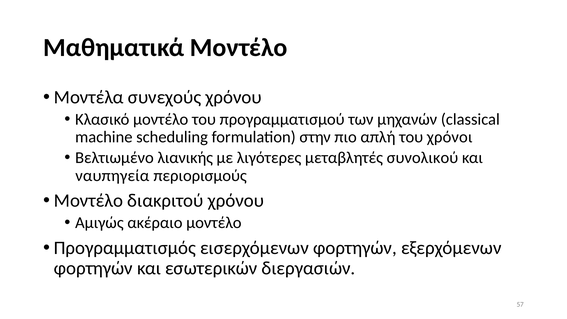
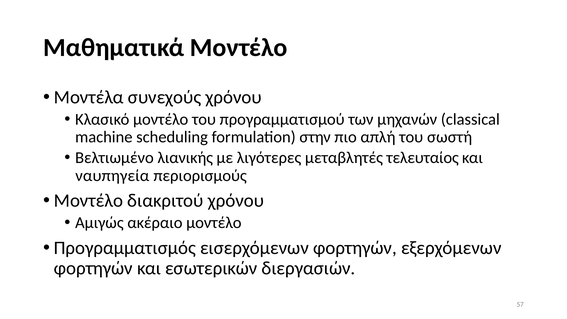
χρόνοι: χρόνοι -> σωστή
συνολικού: συνολικού -> τελευταίος
